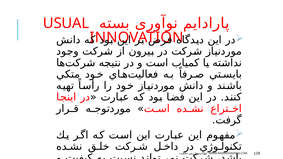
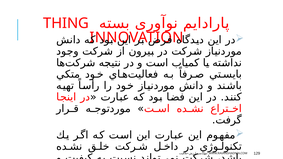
USUAL: USUAL -> THING
